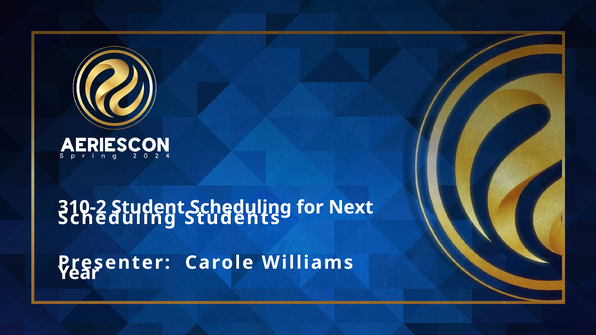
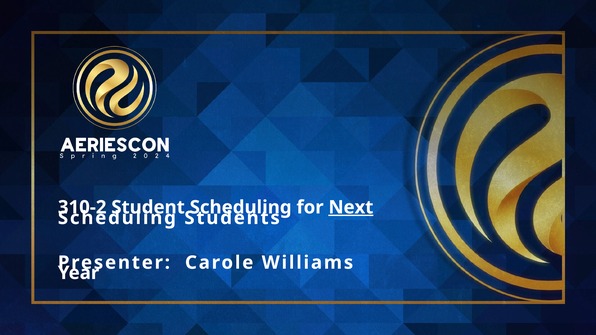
Next underline: none -> present
